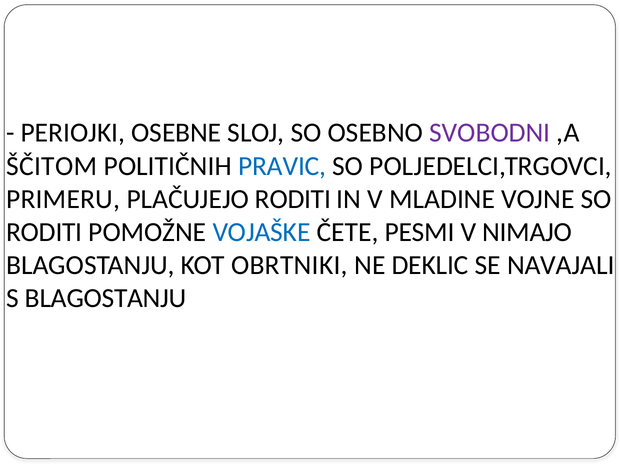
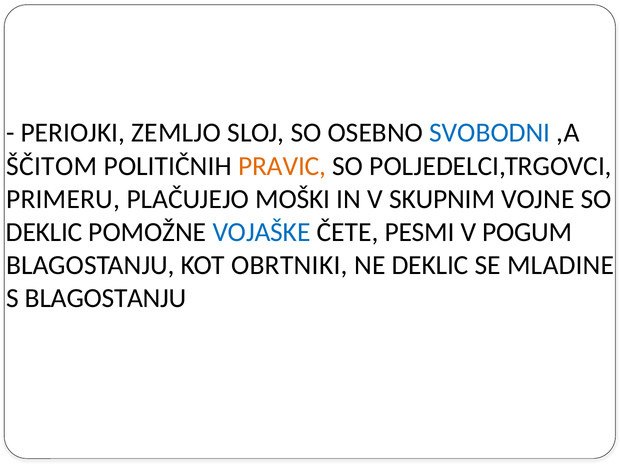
OSEBNE: OSEBNE -> ZEMLJO
SVOBODNI colour: purple -> blue
PRAVIC colour: blue -> orange
PLAČUJEJO RODITI: RODITI -> MOŠKI
MLADINE: MLADINE -> SKUPNIM
RODITI at (44, 232): RODITI -> DEKLIC
NIMAJO: NIMAJO -> POGUM
NAVAJALI: NAVAJALI -> MLADINE
